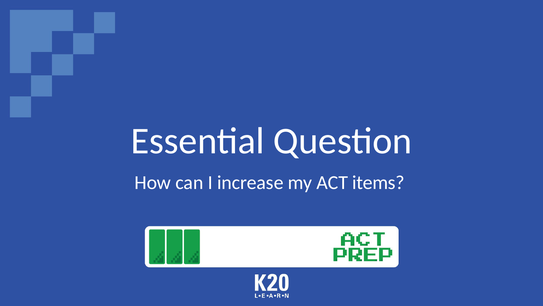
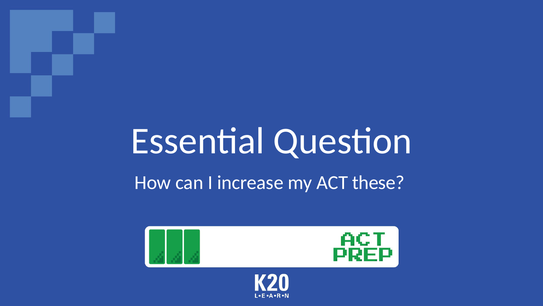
items: items -> these
